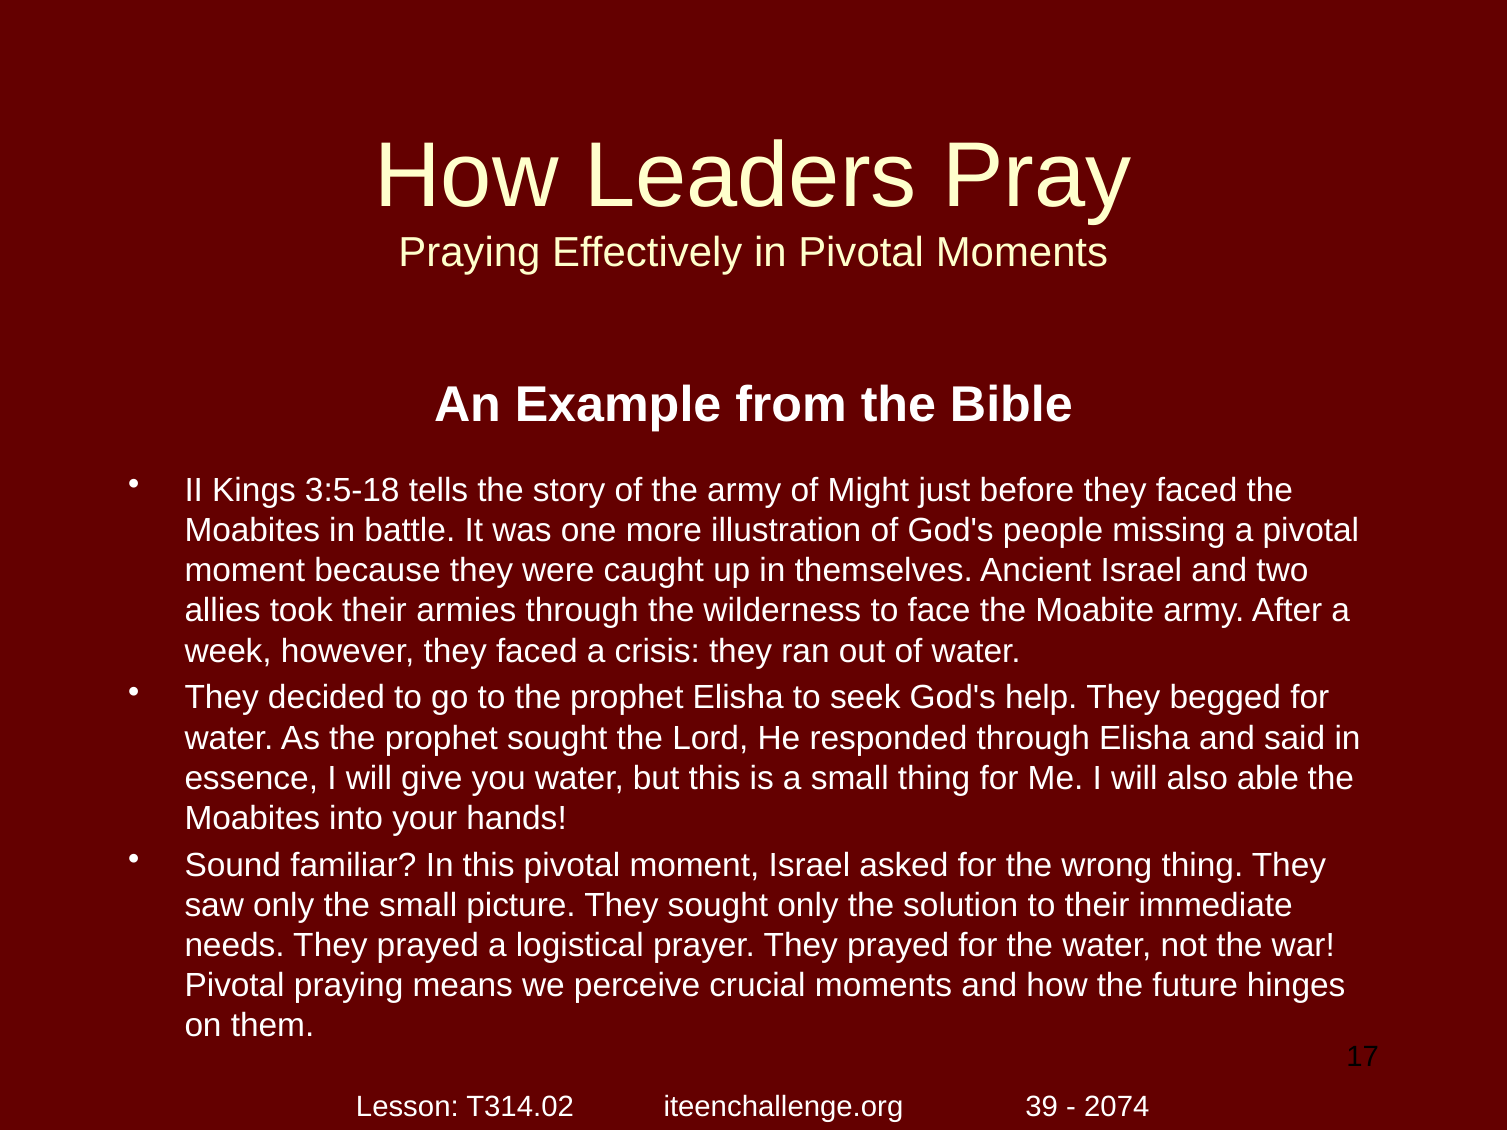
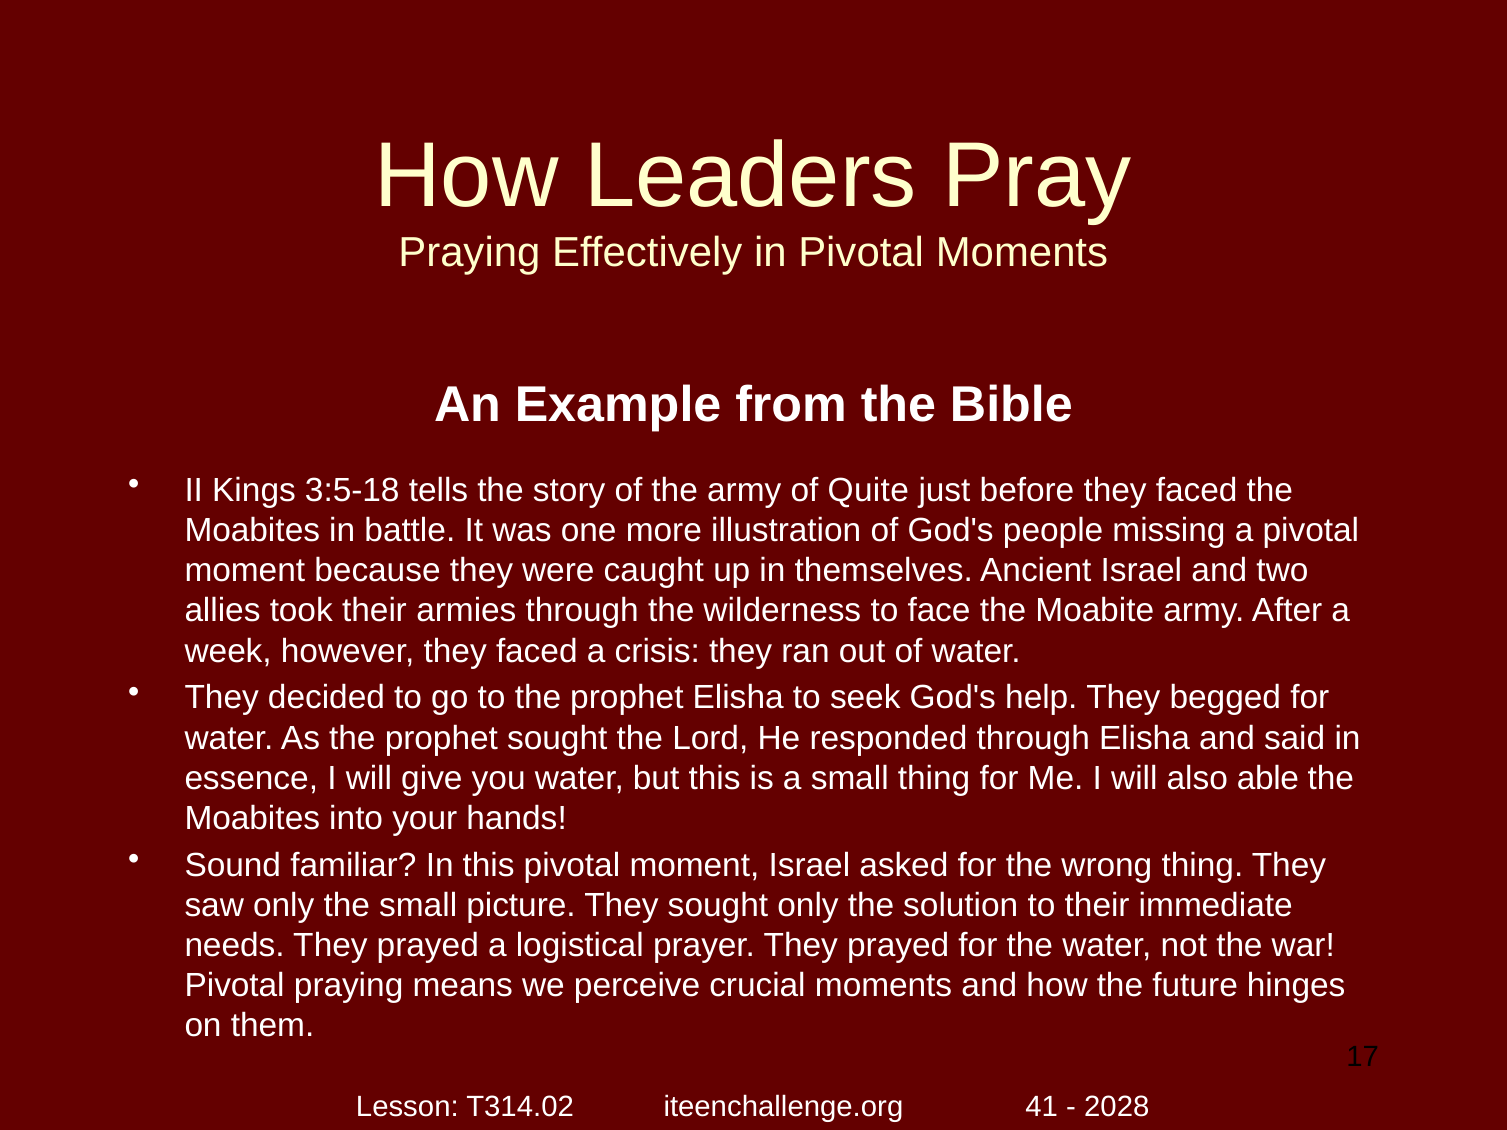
Might: Might -> Quite
39: 39 -> 41
2074: 2074 -> 2028
